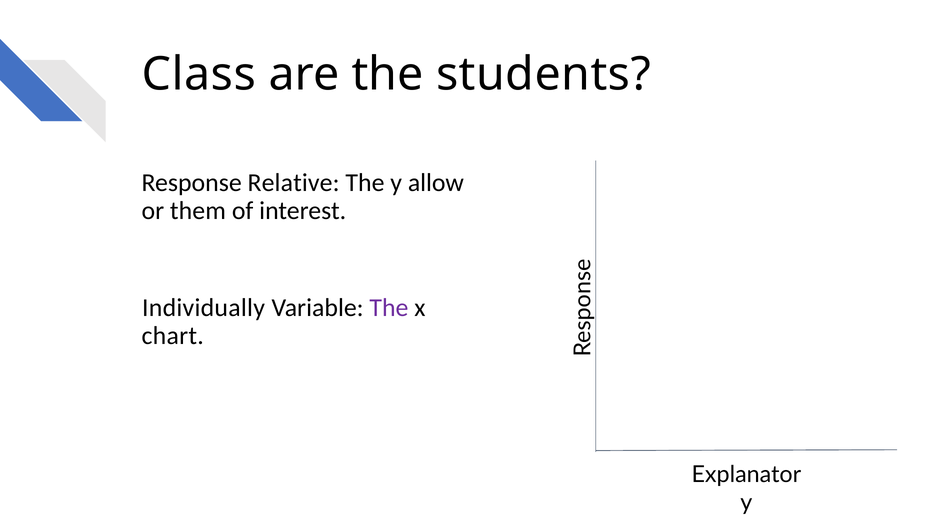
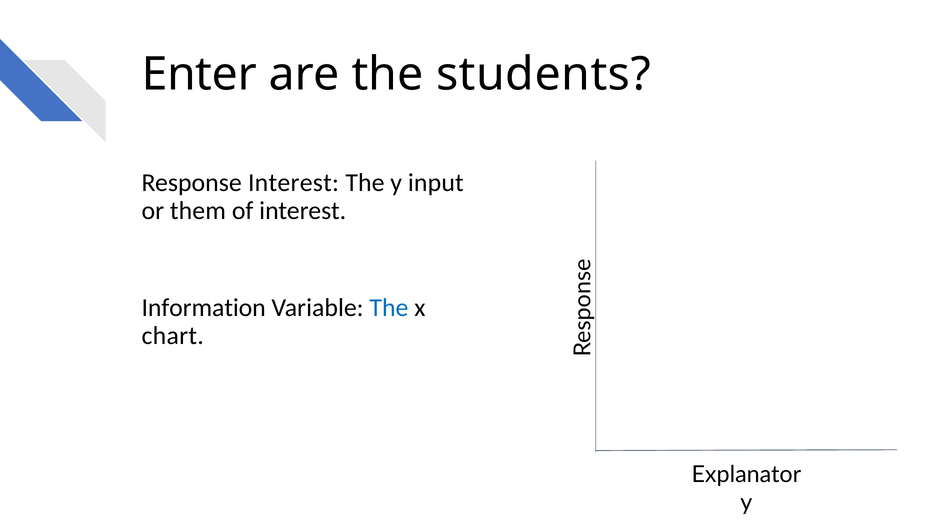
Class: Class -> Enter
Response Relative: Relative -> Interest
allow: allow -> input
Individually: Individually -> Information
The at (389, 308) colour: purple -> blue
